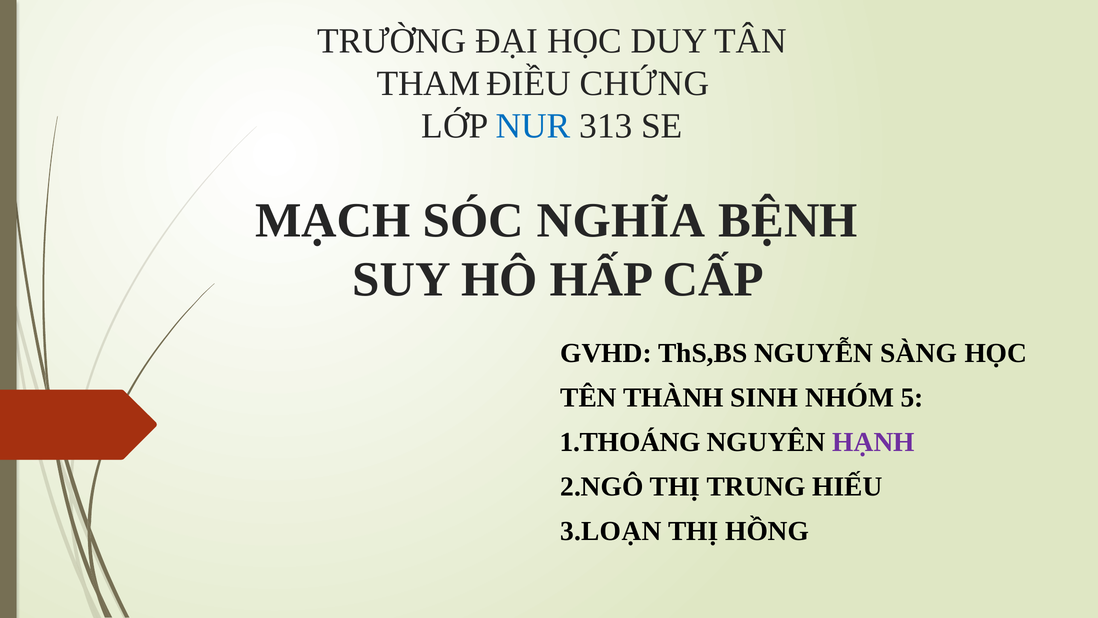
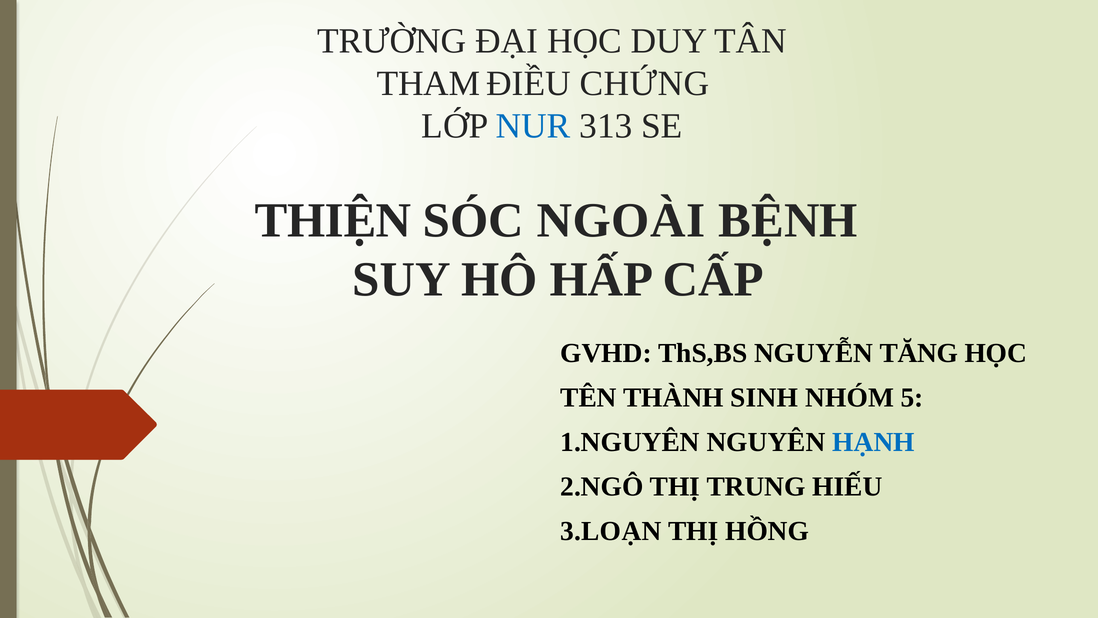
MẠCH: MẠCH -> THIỆN
NGHĨA: NGHĨA -> NGOÀI
SÀNG: SÀNG -> TĂNG
1.THOÁNG: 1.THOÁNG -> 1.NGUYÊN
HẠNH colour: purple -> blue
